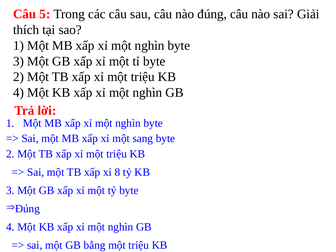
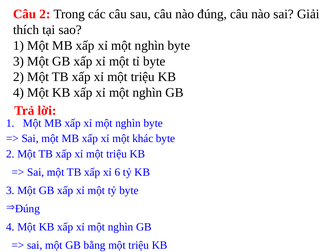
Câu 5: 5 -> 2
sang: sang -> khác
8: 8 -> 6
